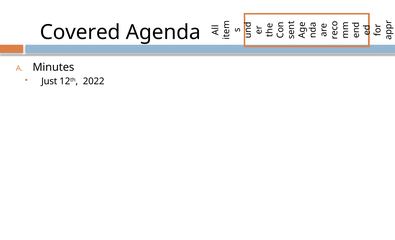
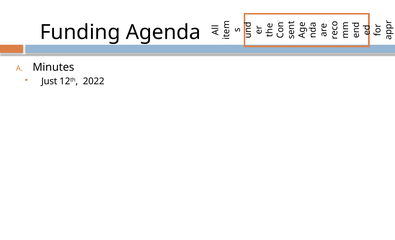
Covered: Covered -> Funding
